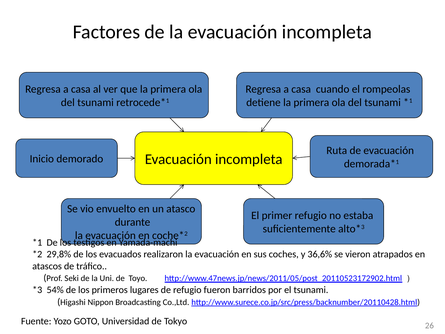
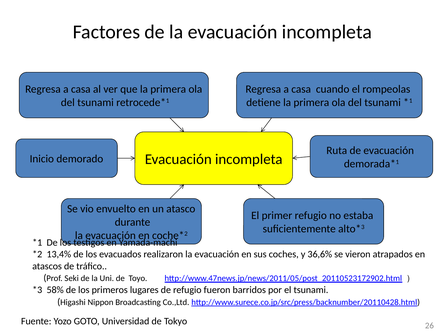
29,8%: 29,8% -> 13,4%
54%: 54% -> 58%
